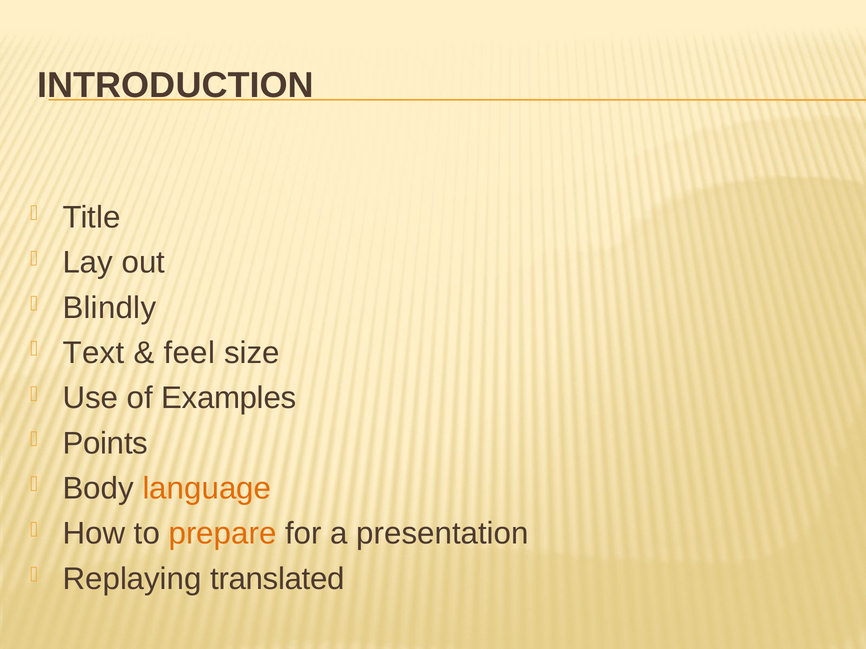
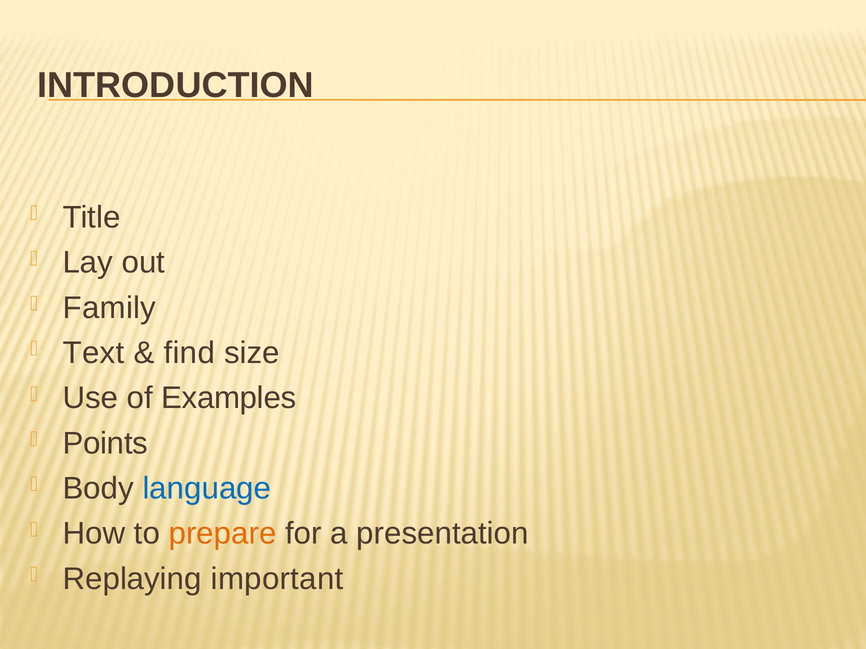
Blindly: Blindly -> Family
feel: feel -> find
language colour: orange -> blue
translated: translated -> important
